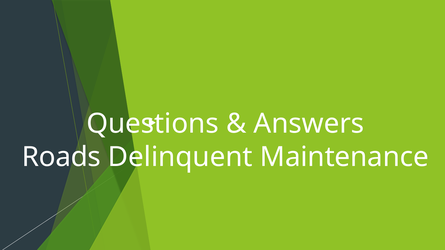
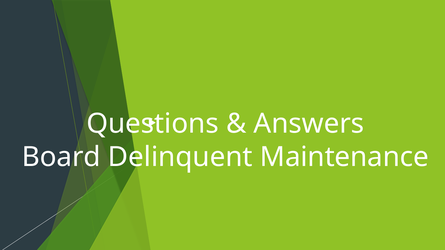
Roads: Roads -> Board
